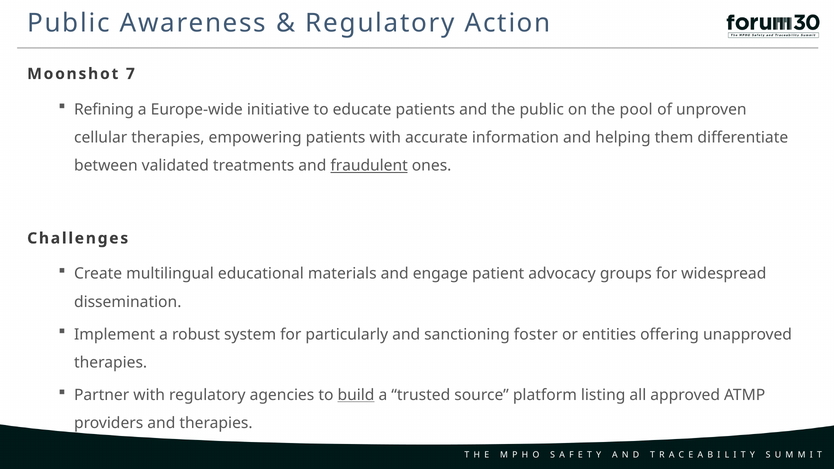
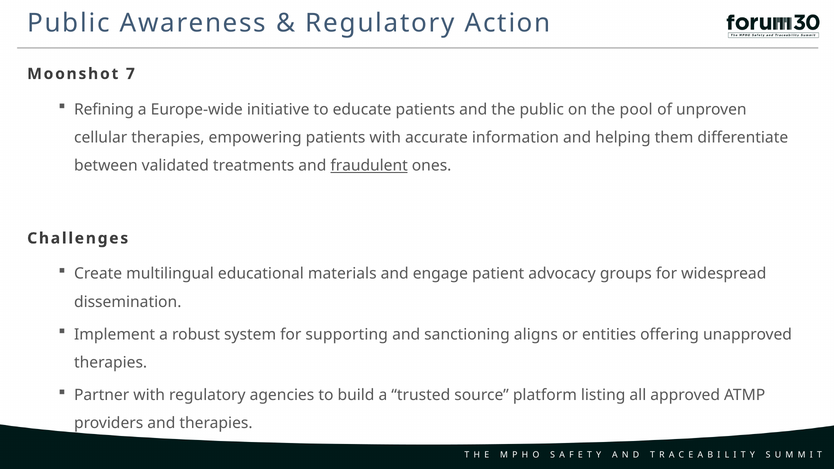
particularly: particularly -> supporting
foster: foster -> aligns
build underline: present -> none
